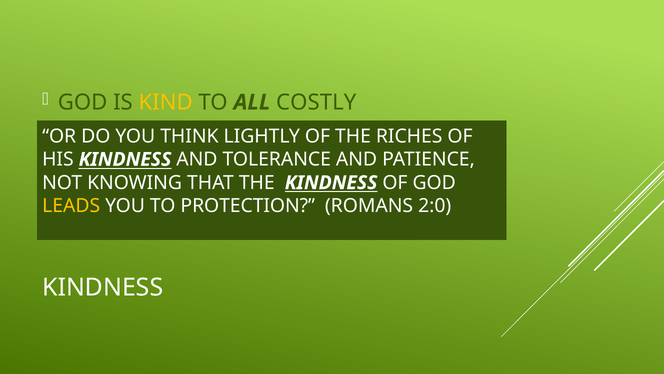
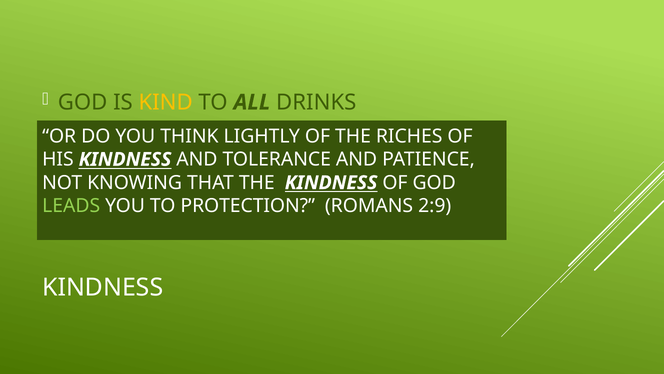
COSTLY: COSTLY -> DRINKS
LEADS colour: yellow -> light green
2:0: 2:0 -> 2:9
